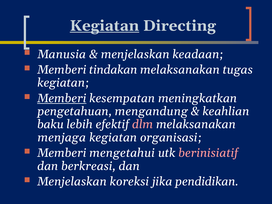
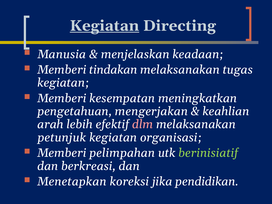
Memberi at (62, 98) underline: present -> none
mengandung: mengandung -> mengerjakan
baku: baku -> arah
menjaga: menjaga -> petunjuk
mengetahui: mengetahui -> pelimpahan
berinisiatif colour: pink -> light green
Menjelaskan at (72, 181): Menjelaskan -> Menetapkan
